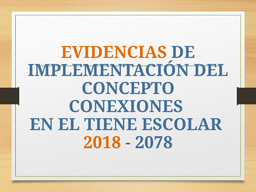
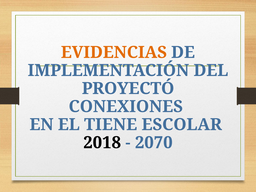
CONCEPTO: CONCEPTO -> PROYECTÓ
2018 colour: orange -> black
2078: 2078 -> 2070
